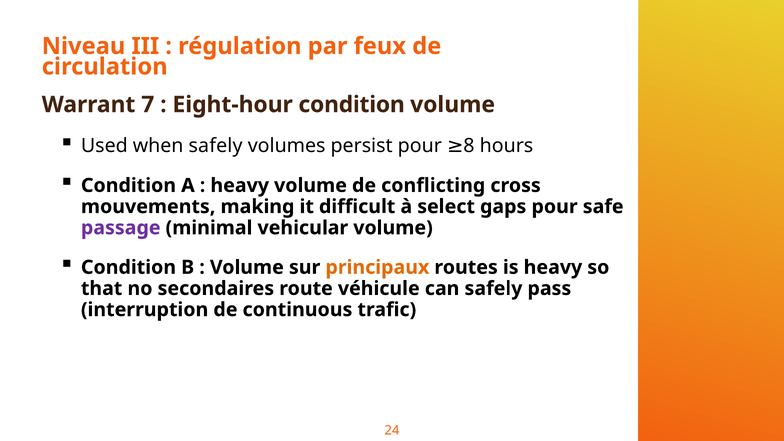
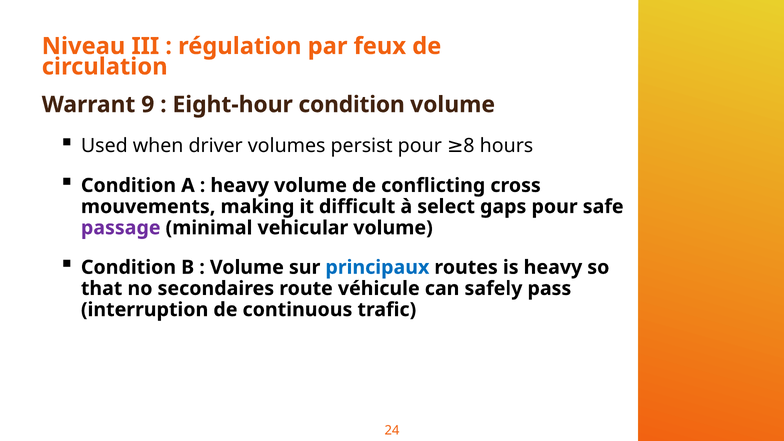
7: 7 -> 9
when safely: safely -> driver
principaux colour: orange -> blue
